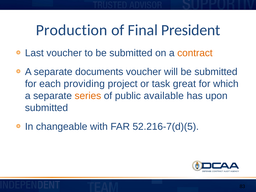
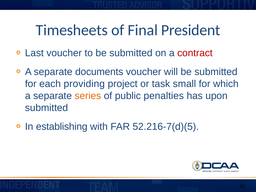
Production: Production -> Timesheets
contract colour: orange -> red
great: great -> small
available: available -> penalties
changeable: changeable -> establishing
